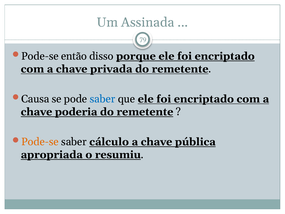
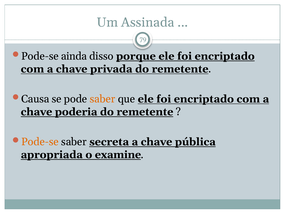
então: então -> ainda
saber at (102, 99) colour: blue -> orange
cálculo: cálculo -> secreta
resumiu: resumiu -> examine
